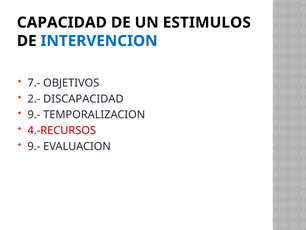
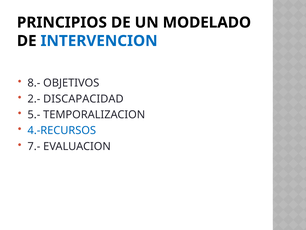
CAPACIDAD: CAPACIDAD -> PRINCIPIOS
ESTIMULOS: ESTIMULOS -> MODELADO
7.-: 7.- -> 8.-
9.- at (34, 114): 9.- -> 5.-
4.-RECURSOS colour: red -> blue
9.- at (34, 146): 9.- -> 7.-
